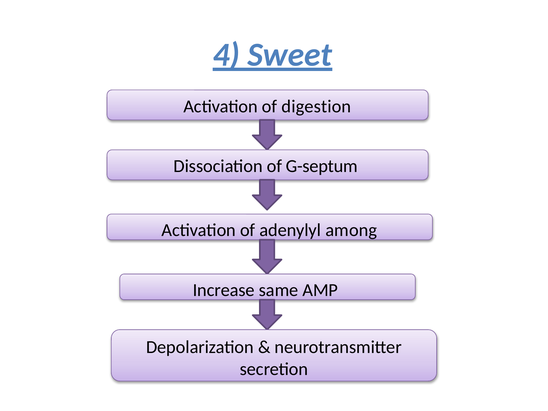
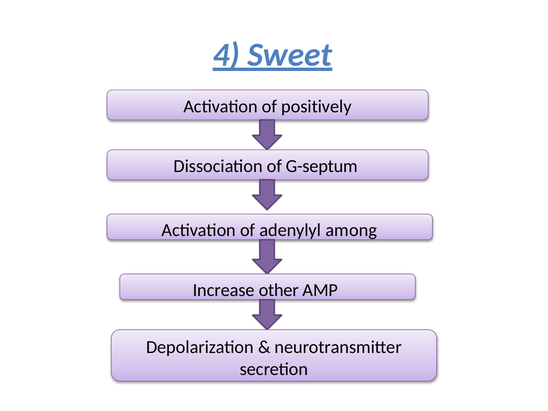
digestion: digestion -> positively
same: same -> other
